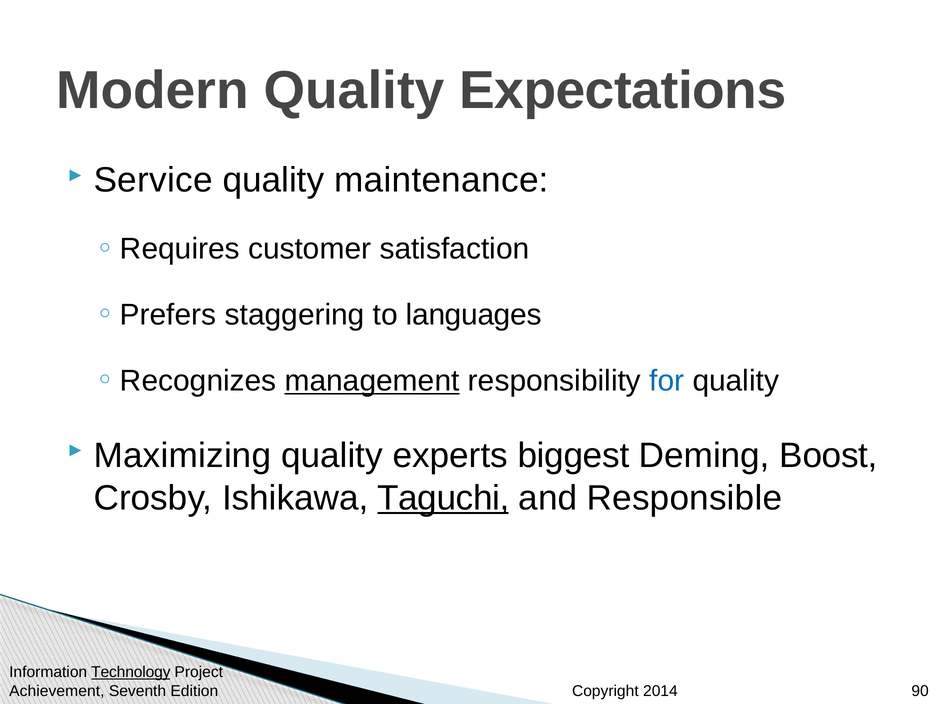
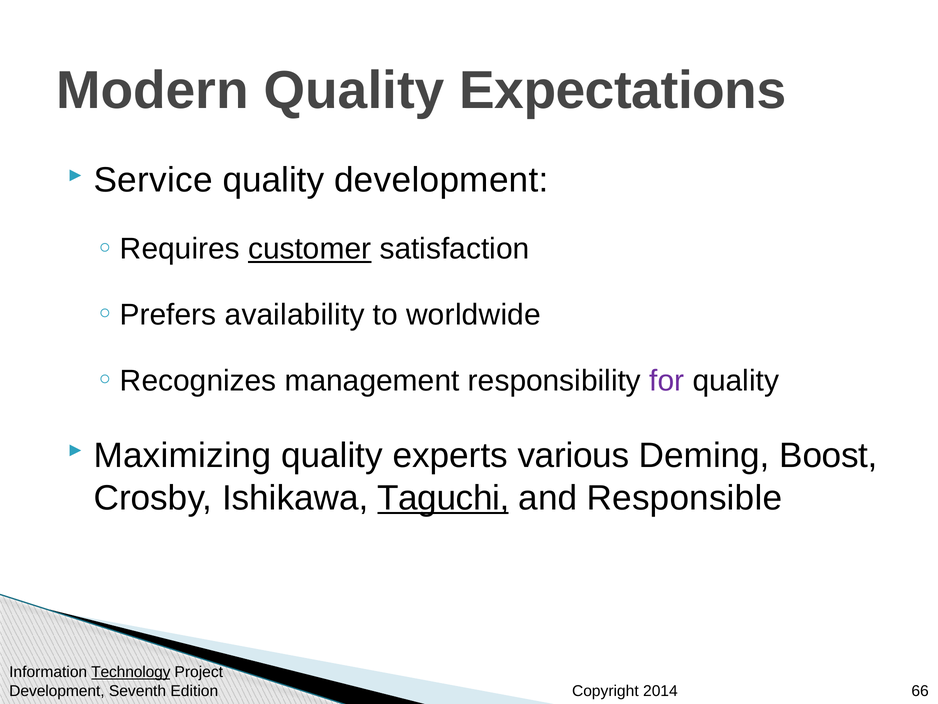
quality maintenance: maintenance -> development
customer underline: none -> present
staggering: staggering -> availability
languages: languages -> worldwide
management underline: present -> none
for colour: blue -> purple
biggest: biggest -> various
Achievement at (57, 691): Achievement -> Development
90: 90 -> 66
